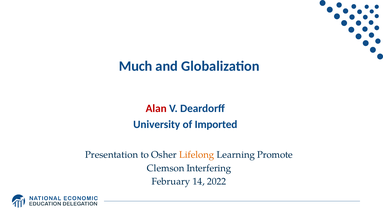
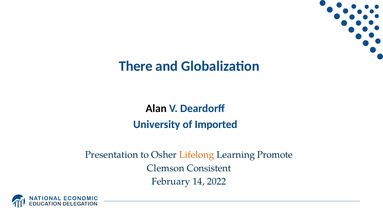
Much: Much -> There
Alan colour: red -> black
Interfering: Interfering -> Consistent
